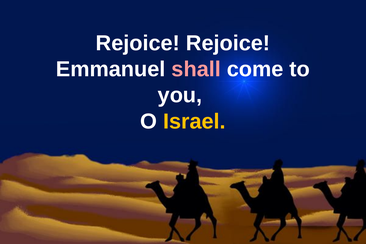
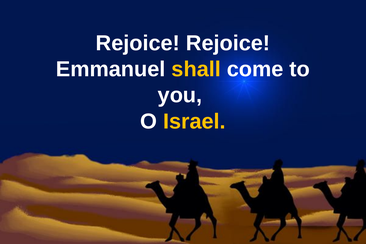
shall colour: pink -> yellow
